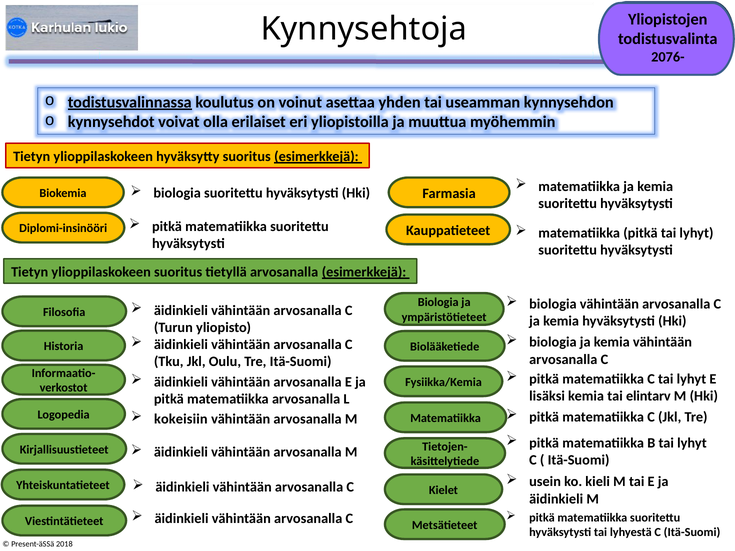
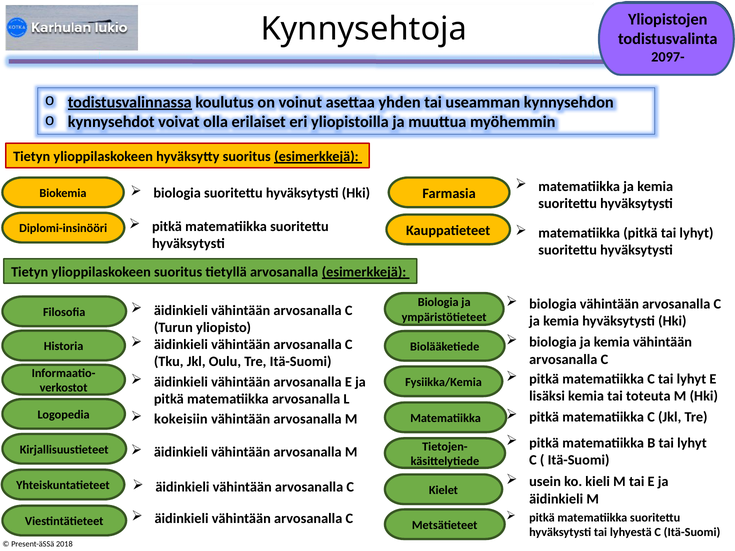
2076-: 2076- -> 2097-
elintarv: elintarv -> toteuta
